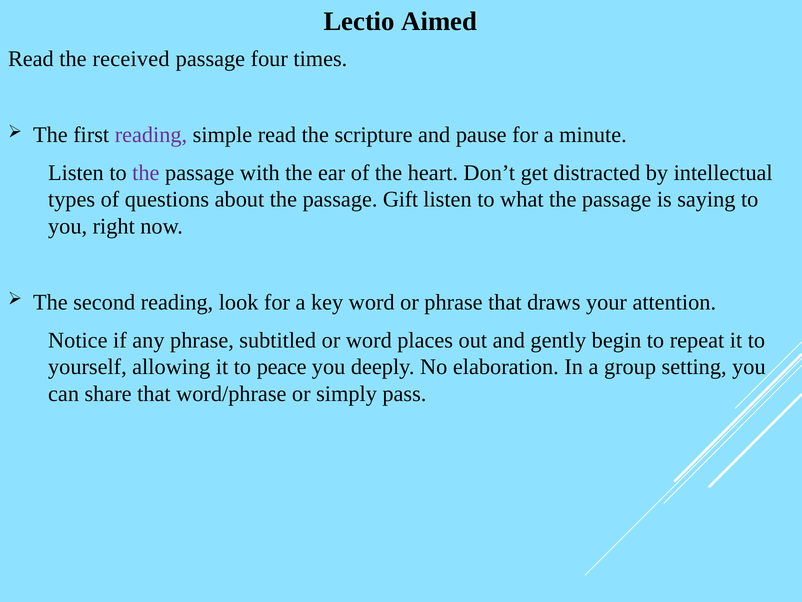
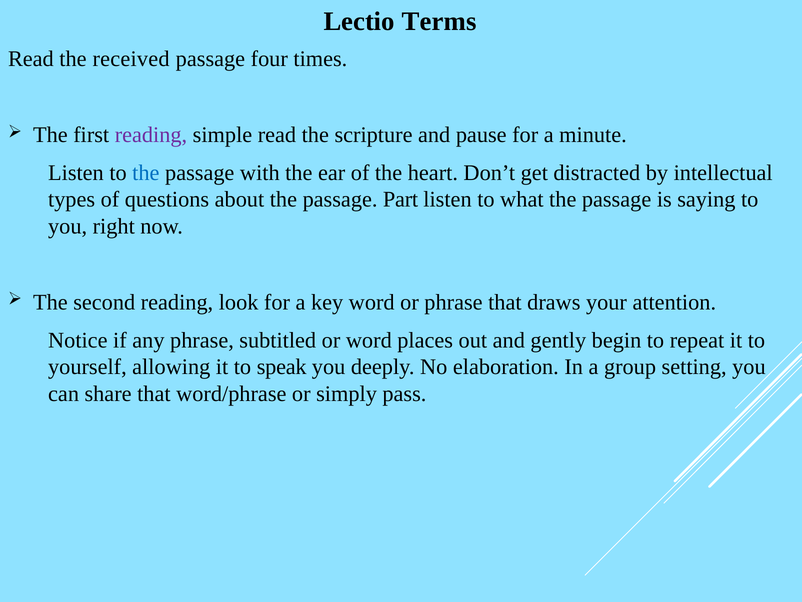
Aimed: Aimed -> Terms
the at (146, 173) colour: purple -> blue
Gift: Gift -> Part
peace: peace -> speak
